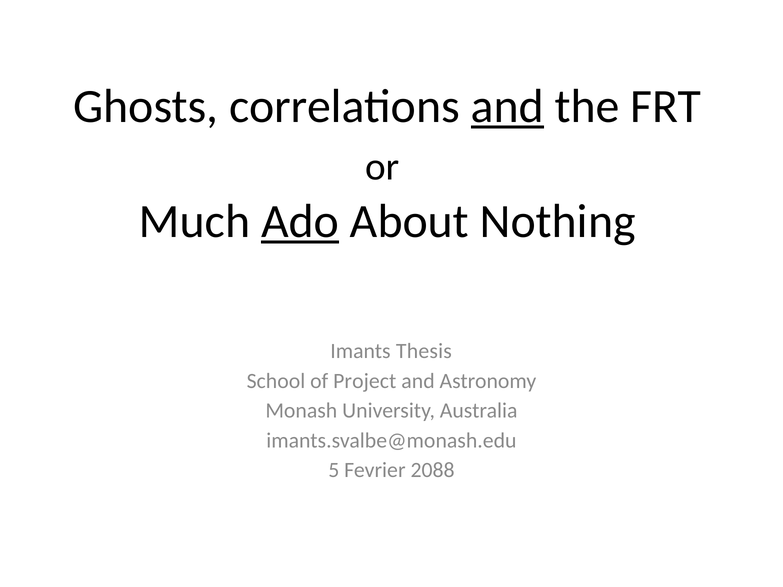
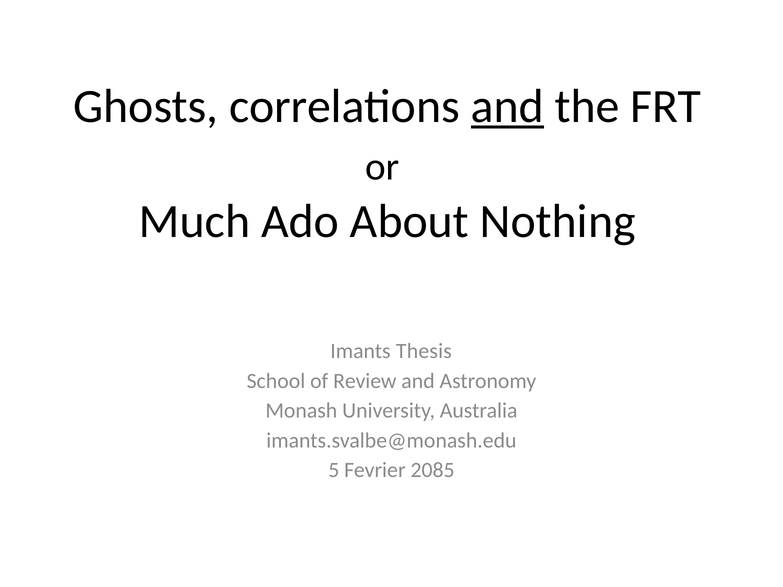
Ado underline: present -> none
Project: Project -> Review
2088: 2088 -> 2085
